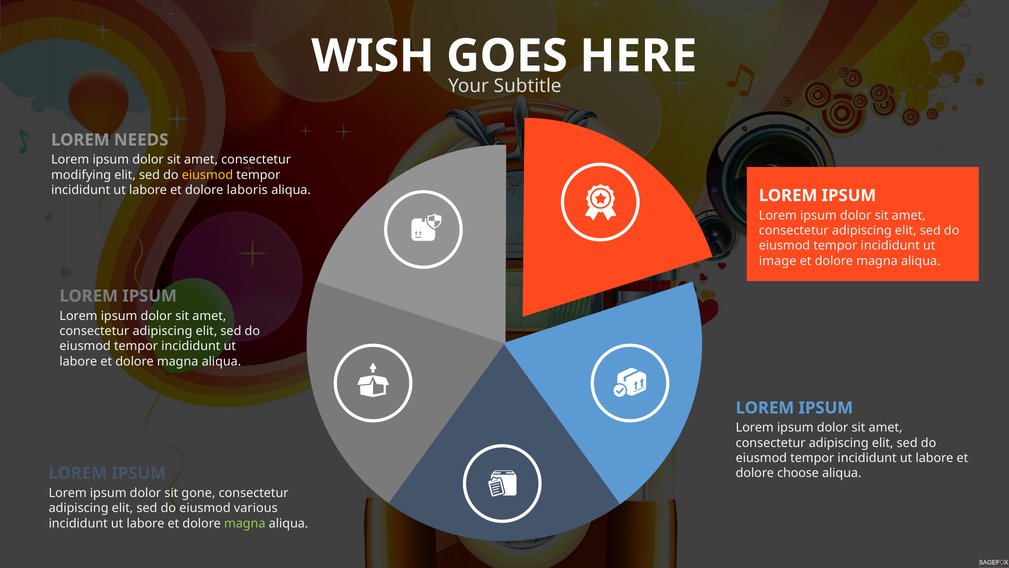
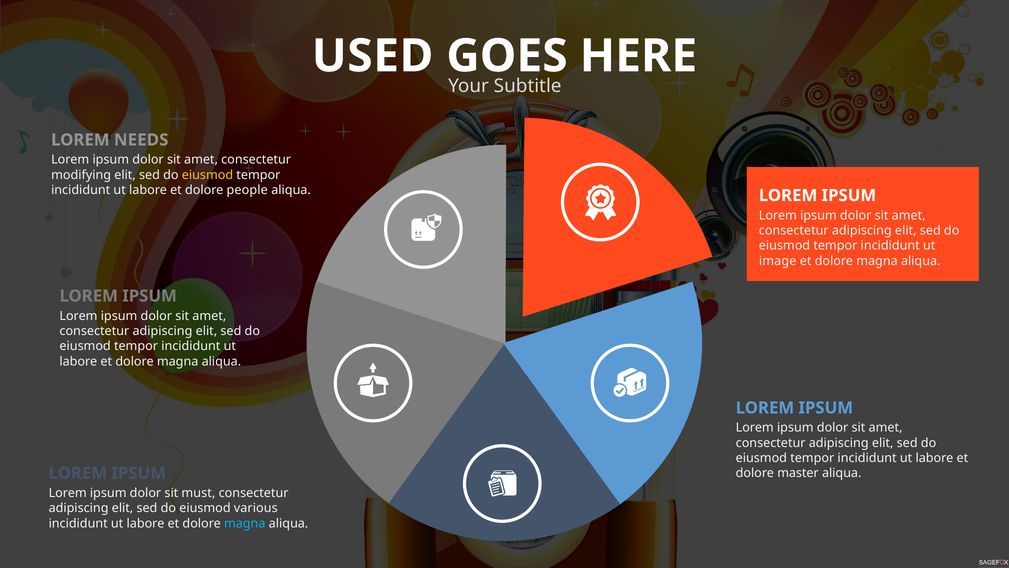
WISH: WISH -> USED
laboris: laboris -> people
choose: choose -> master
gone: gone -> must
magna at (245, 523) colour: light green -> light blue
